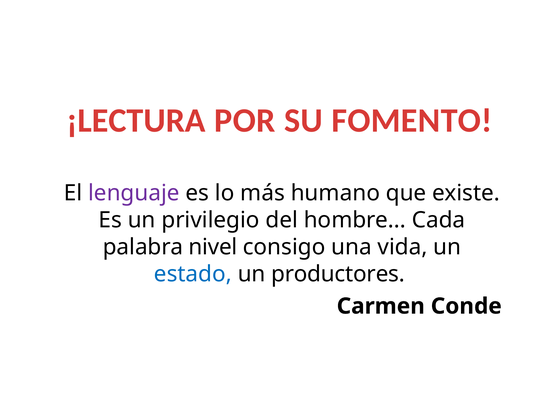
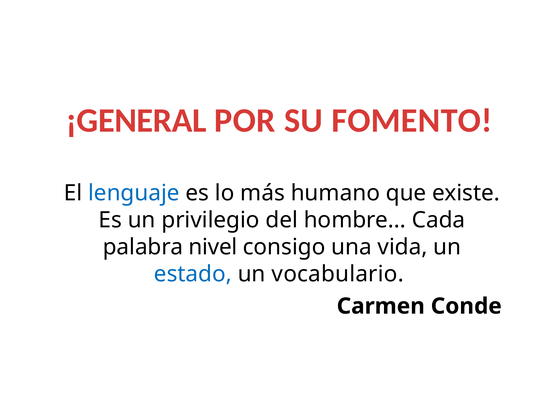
¡LECTURA: ¡LECTURA -> ¡GENERAL
lenguaje colour: purple -> blue
productores: productores -> vocabulario
